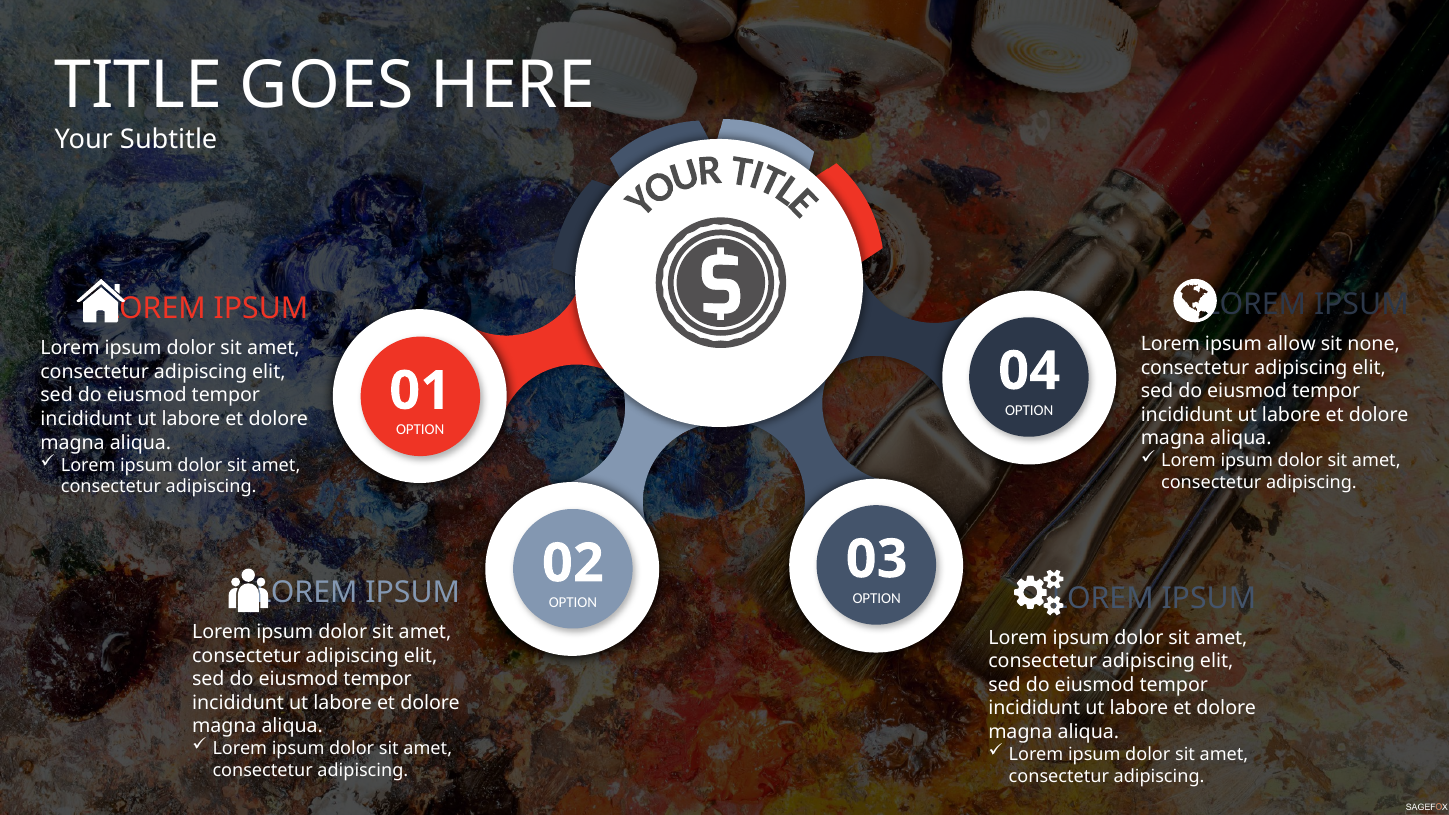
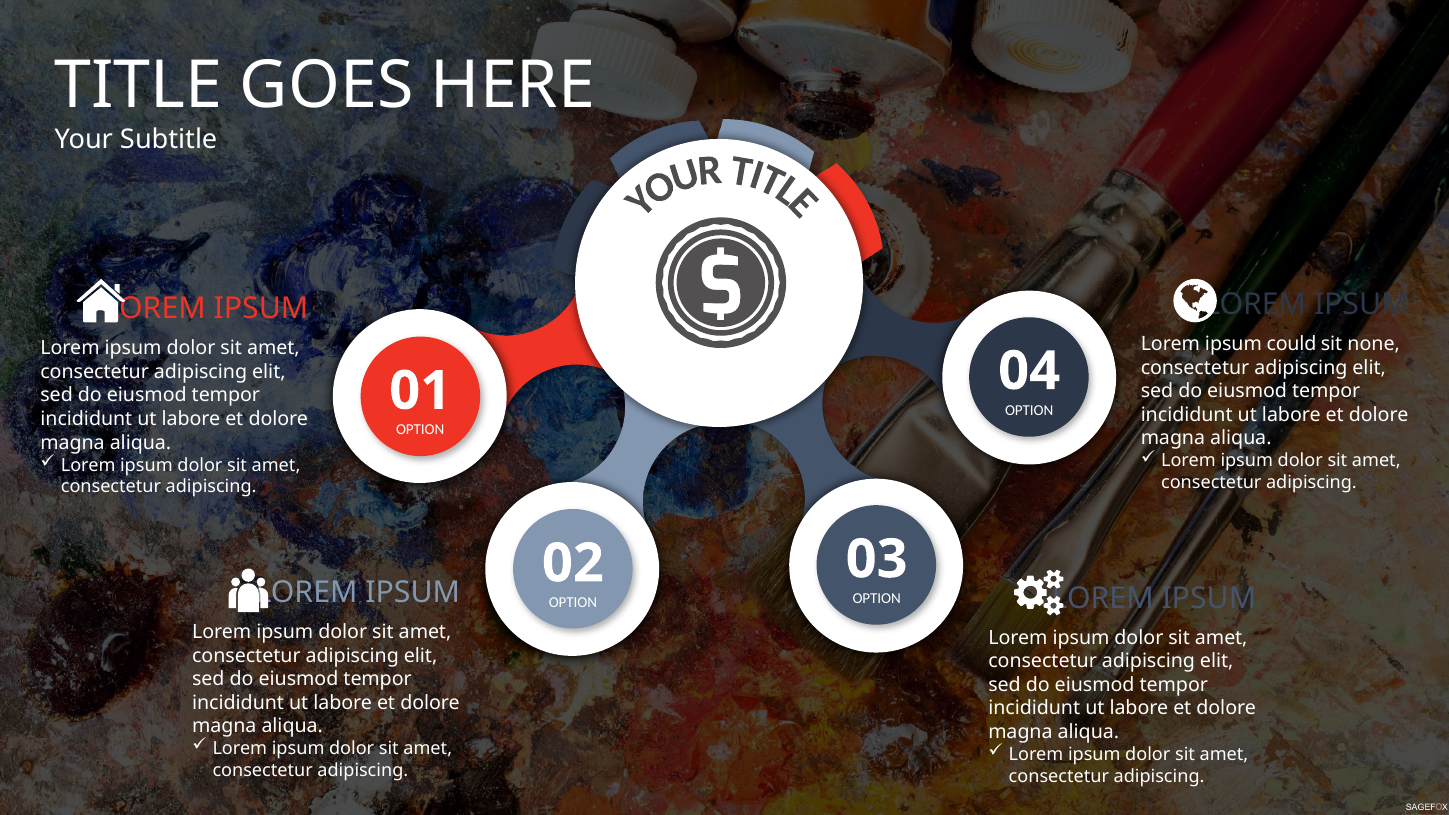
allow: allow -> could
